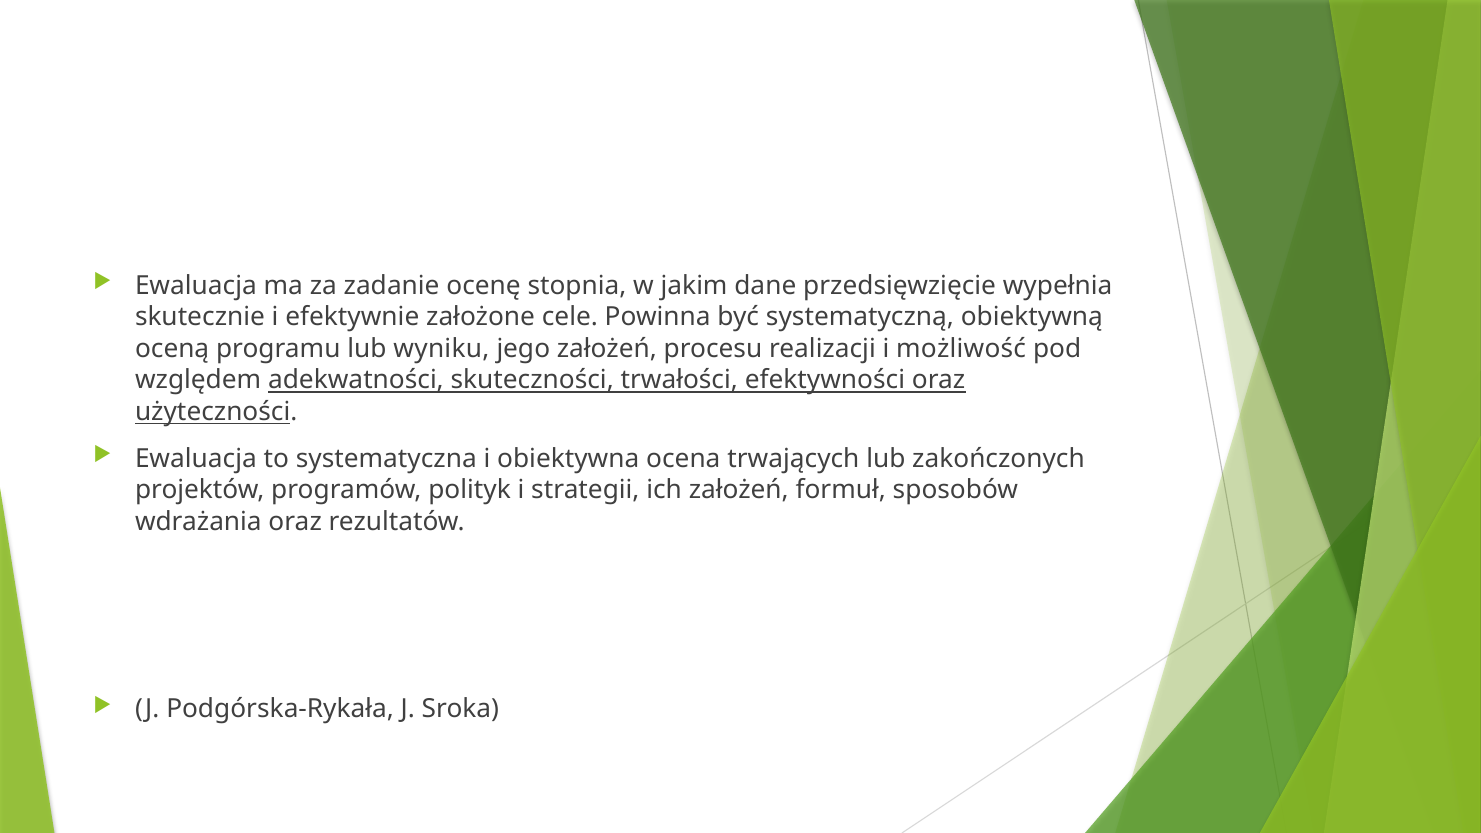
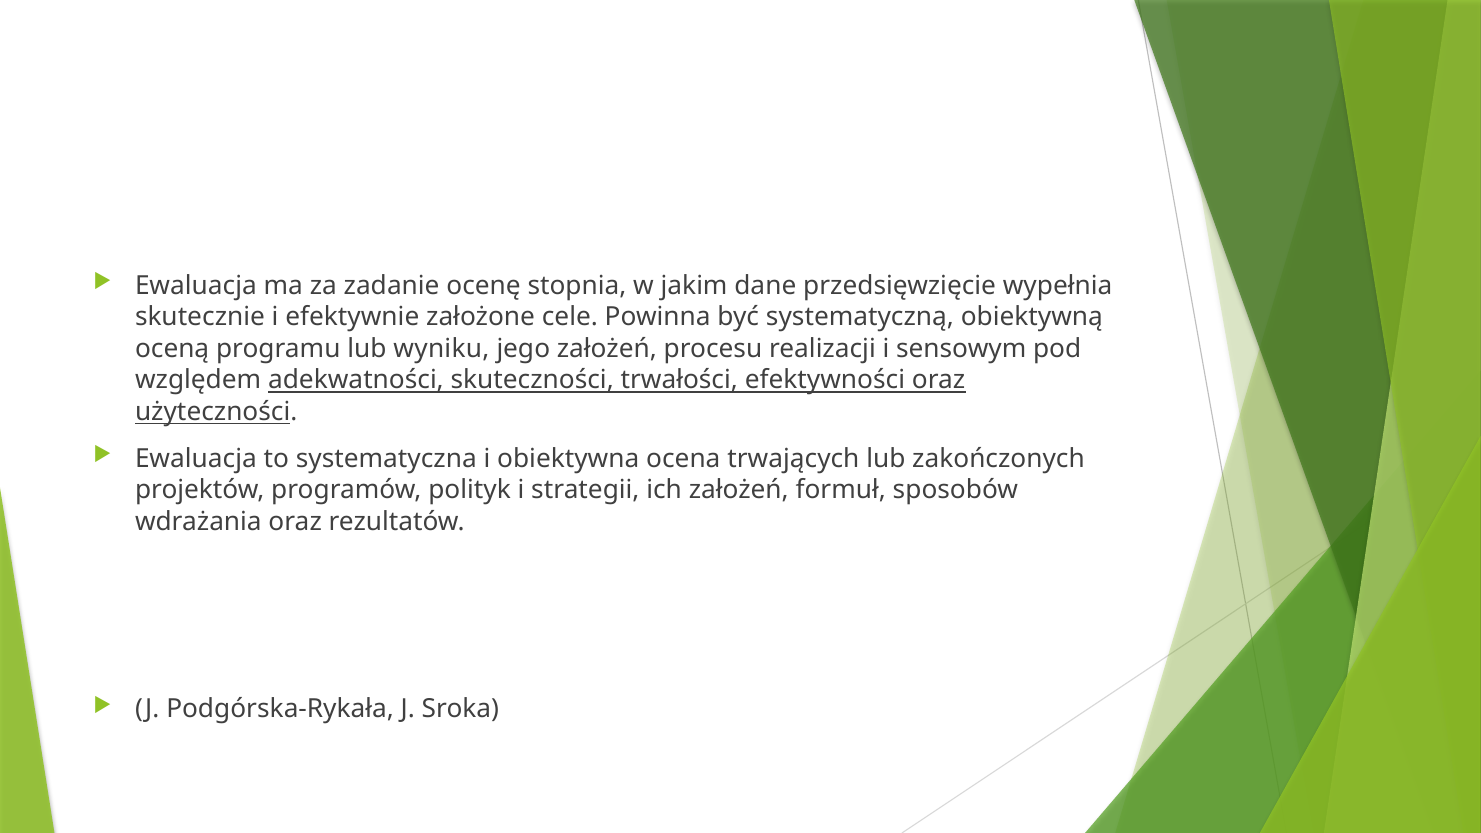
możliwość: możliwość -> sensowym
